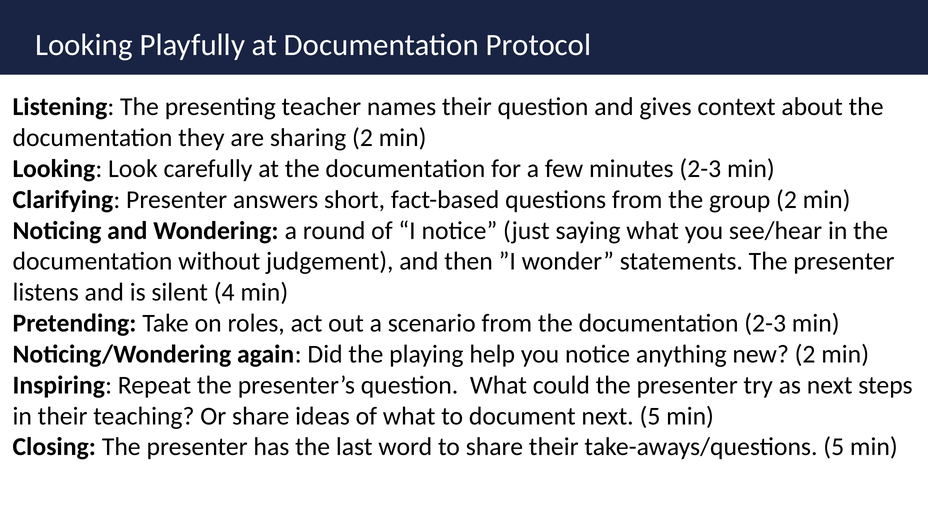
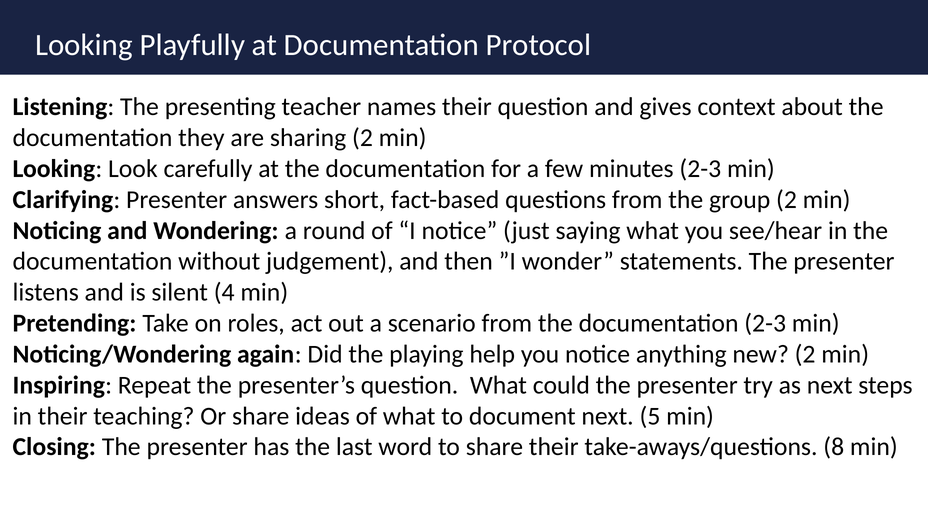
take-aways/questions 5: 5 -> 8
